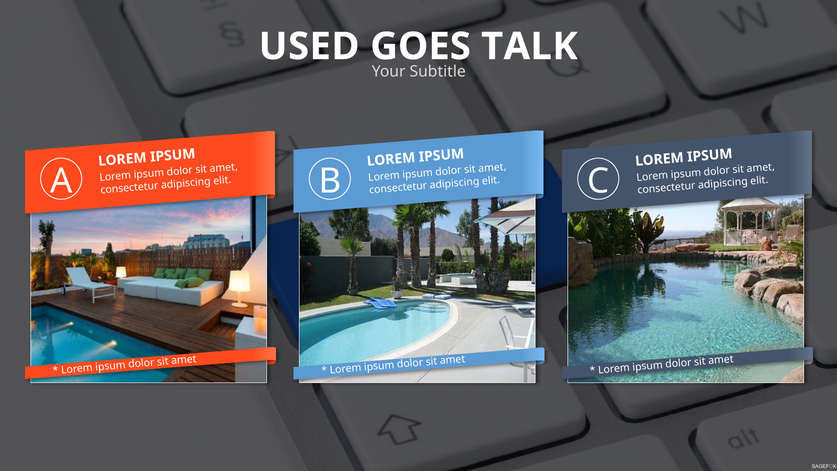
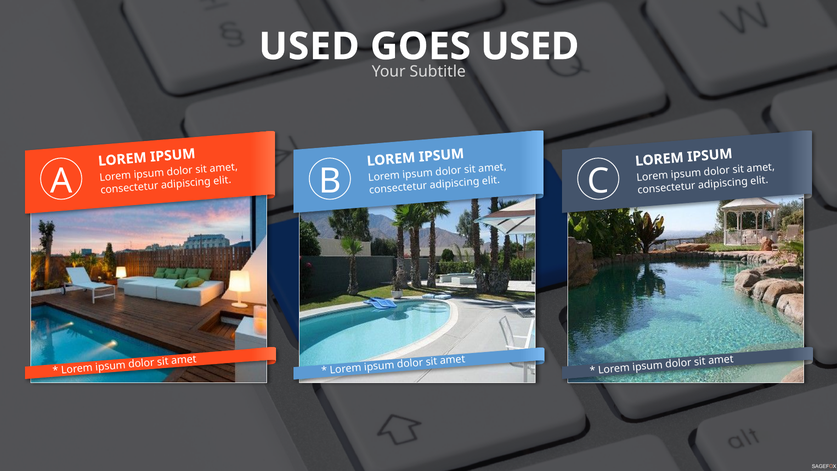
TALK at (529, 46): TALK -> USED
